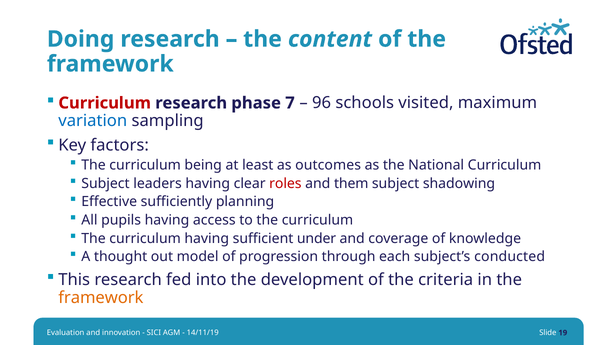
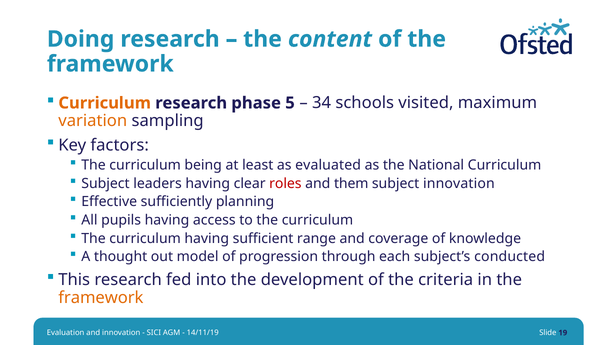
Curriculum at (105, 103) colour: red -> orange
7: 7 -> 5
96: 96 -> 34
variation colour: blue -> orange
outcomes: outcomes -> evaluated
subject shadowing: shadowing -> innovation
under: under -> range
